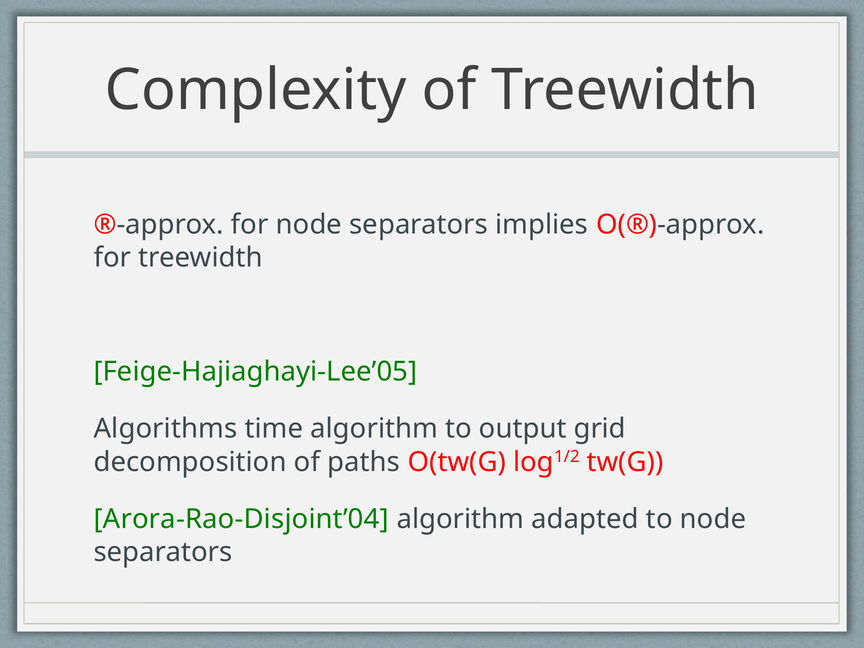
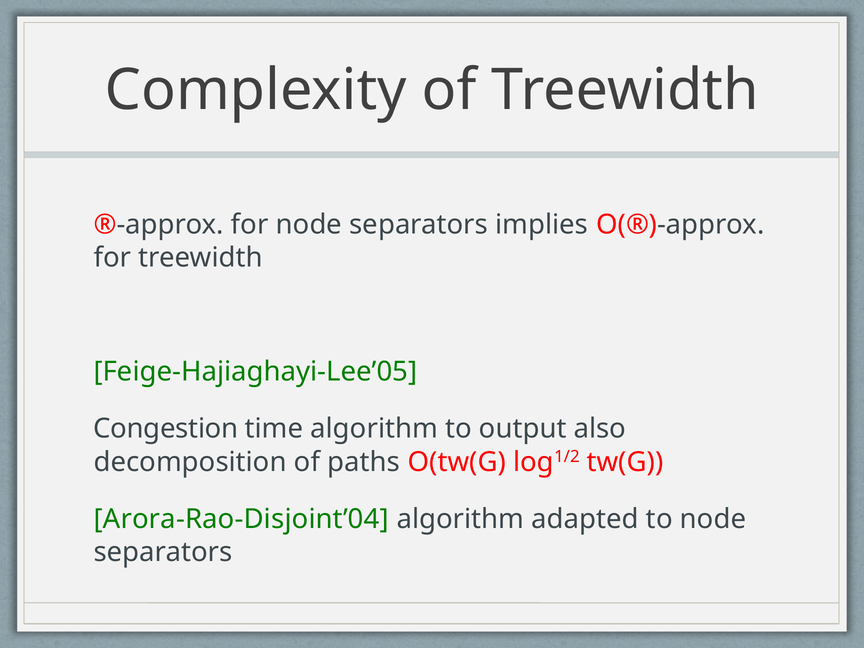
Algorithms: Algorithms -> Congestion
grid: grid -> also
